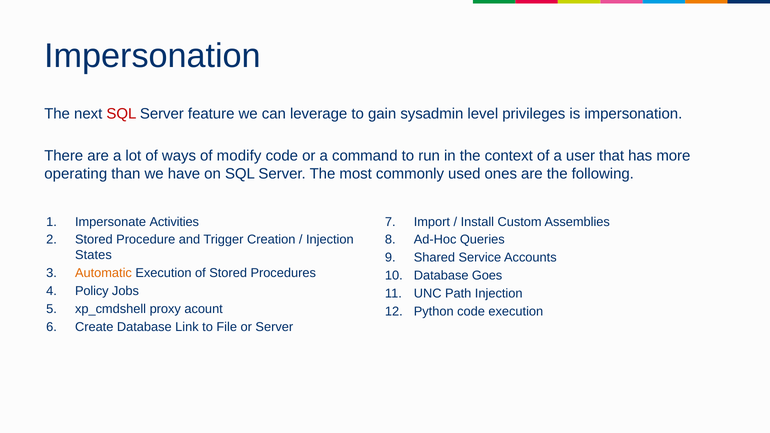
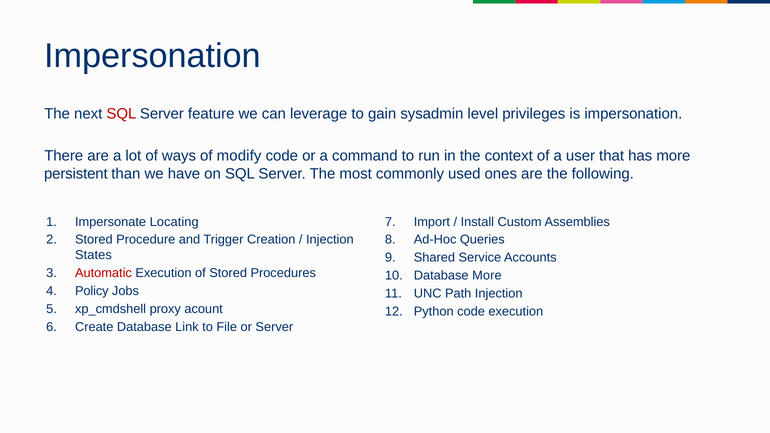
operating: operating -> persistent
Activities: Activities -> Locating
Automatic colour: orange -> red
Database Goes: Goes -> More
